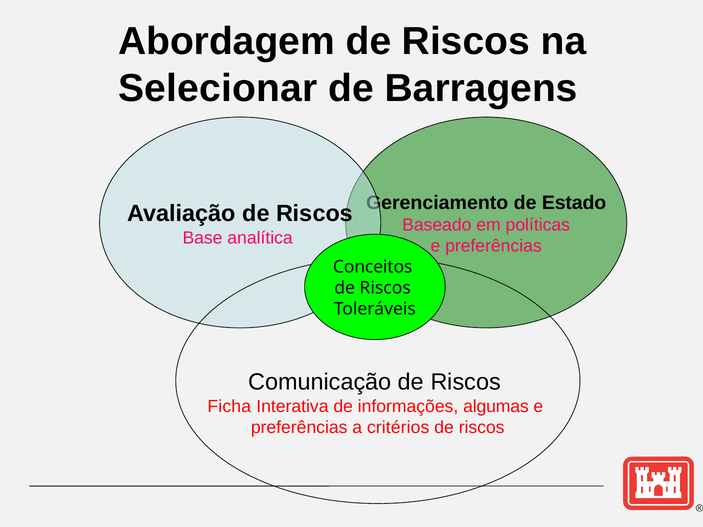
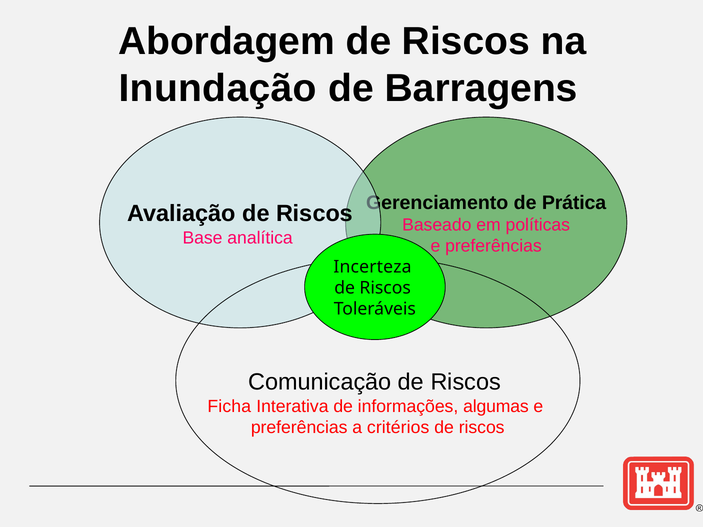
Selecionar: Selecionar -> Inundação
Estado: Estado -> Prática
Conceitos: Conceitos -> Incerteza
